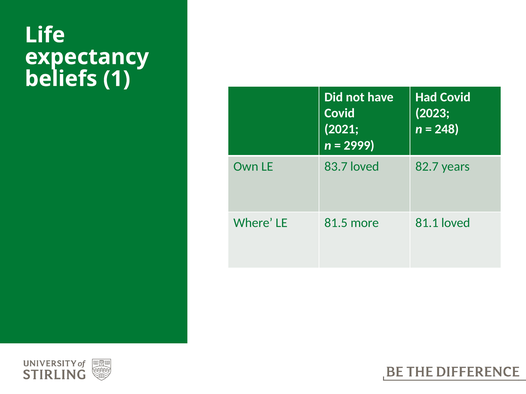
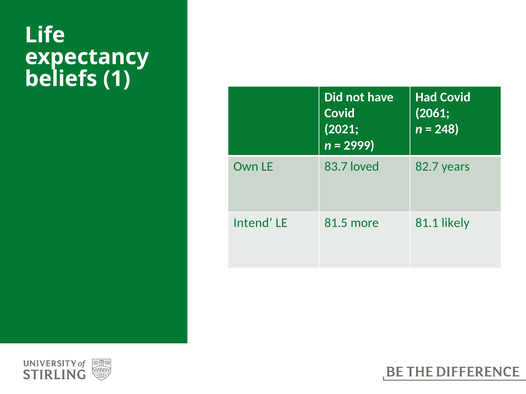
2023: 2023 -> 2061
Where: Where -> Intend
81.1 loved: loved -> likely
